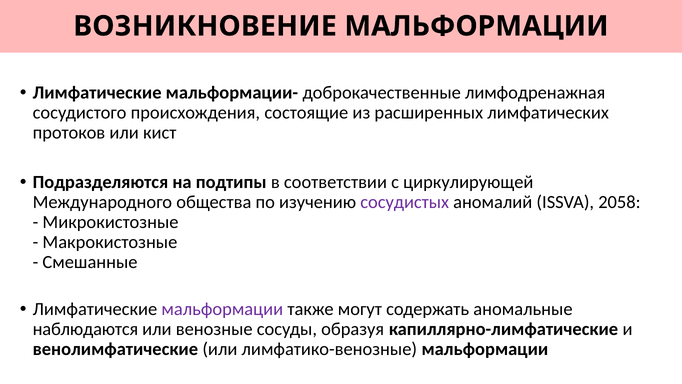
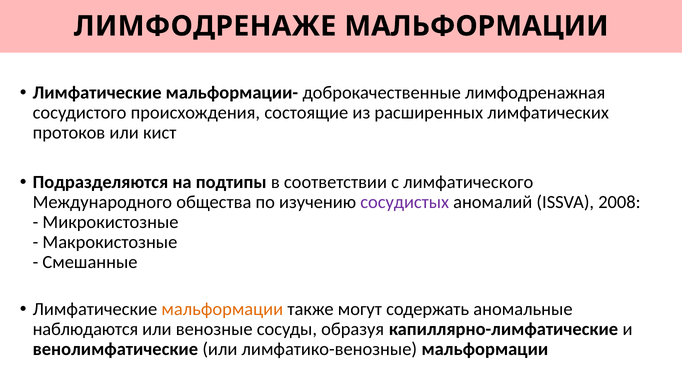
ВОЗНИКНОВЕНИЕ: ВОЗНИКНОВЕНИЕ -> ЛИМФОДРЕНАЖЕ
циркулирующей: циркулирующей -> лимфатического
2058: 2058 -> 2008
мальформации at (222, 309) colour: purple -> orange
